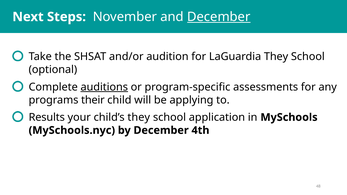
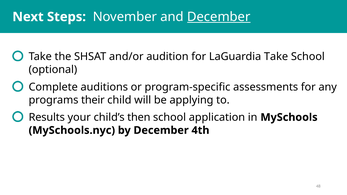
LaGuardia They: They -> Take
auditions underline: present -> none
child’s they: they -> then
